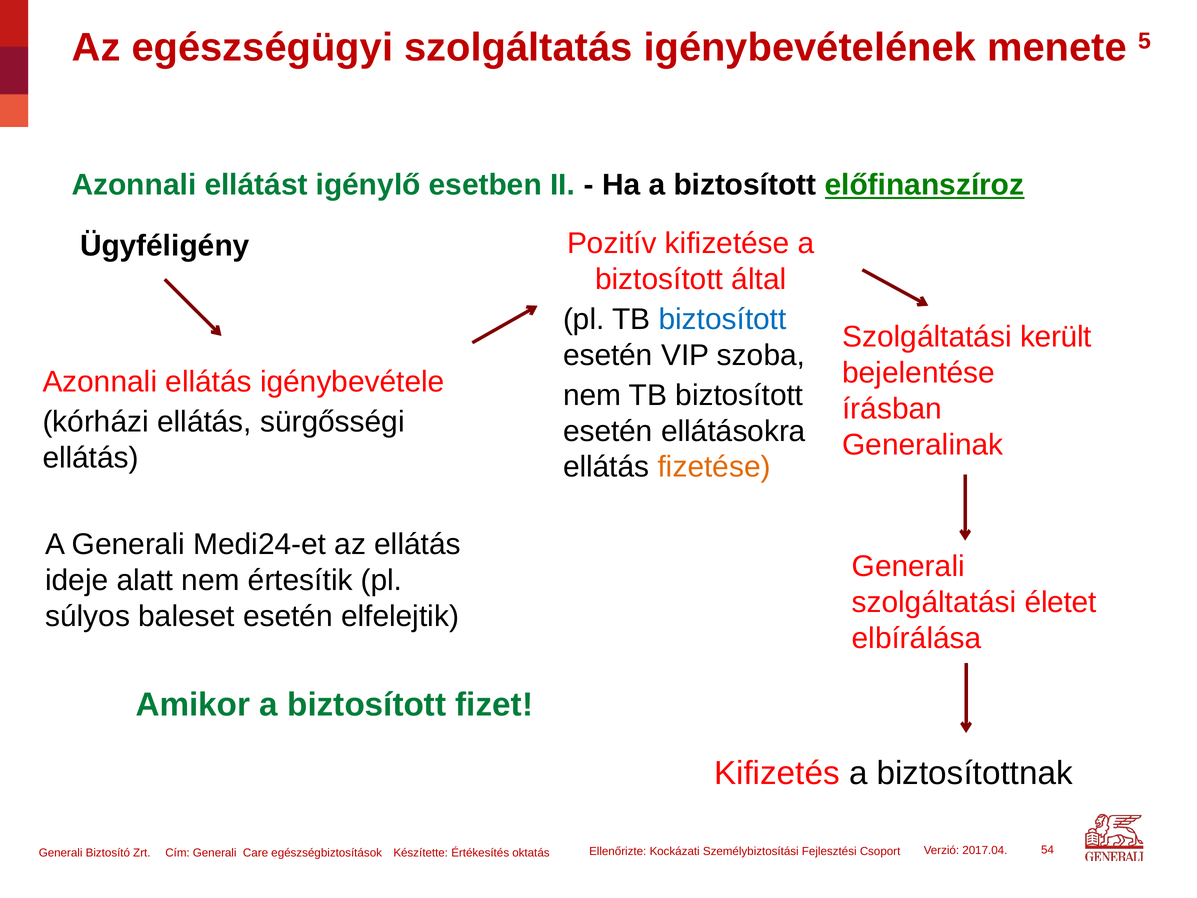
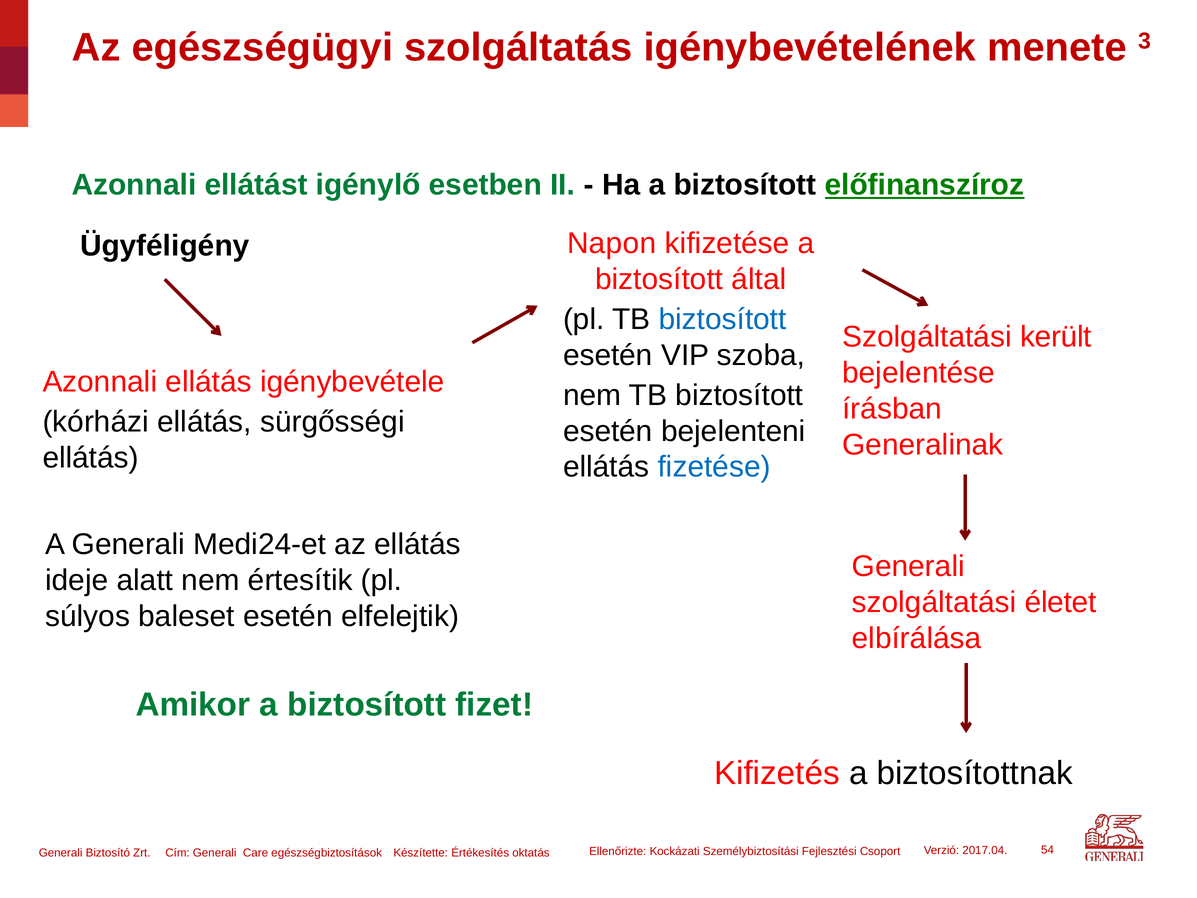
5: 5 -> 3
Pozitív: Pozitív -> Napon
ellátásokra: ellátásokra -> bejelenteni
fizetése colour: orange -> blue
